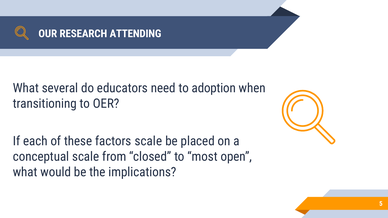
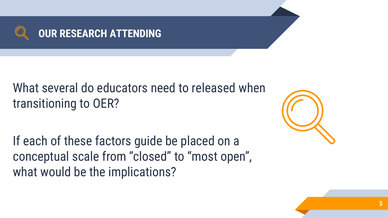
adoption: adoption -> released
factors scale: scale -> guide
